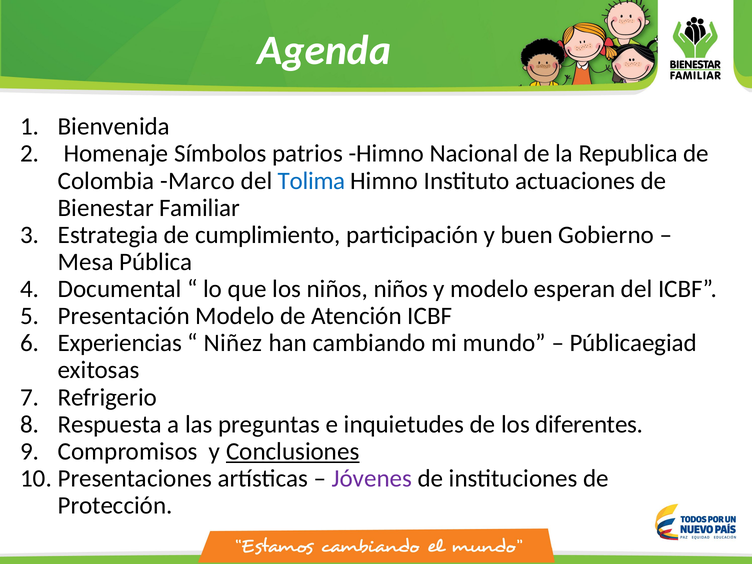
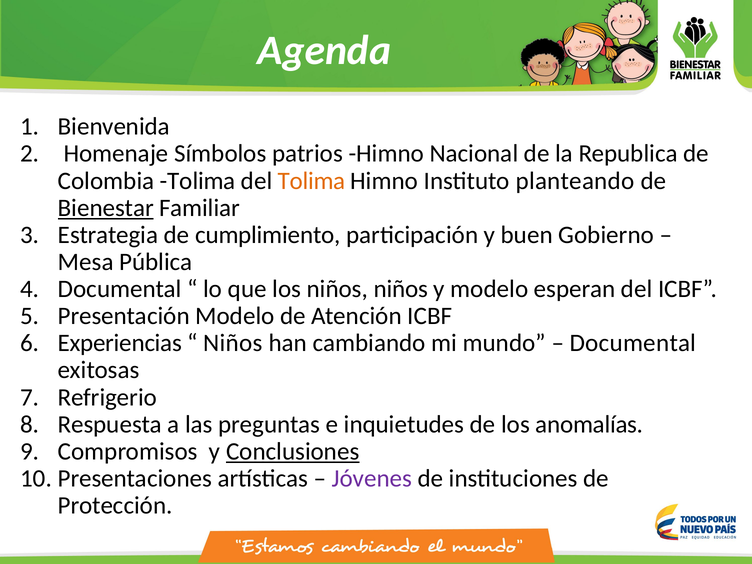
Colombia Marco: Marco -> Tolima
Tolima at (311, 181) colour: blue -> orange
actuaciones: actuaciones -> planteando
Bienestar underline: none -> present
Niñez at (233, 343): Niñez -> Niños
Públicaegiad at (633, 343): Públicaegiad -> Documental
diferentes: diferentes -> anomalías
